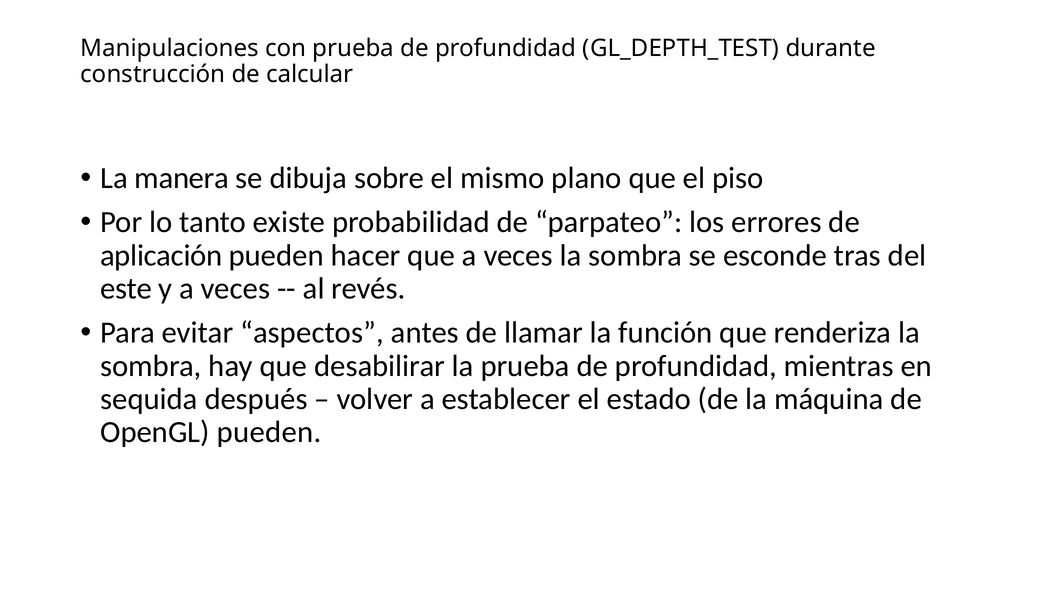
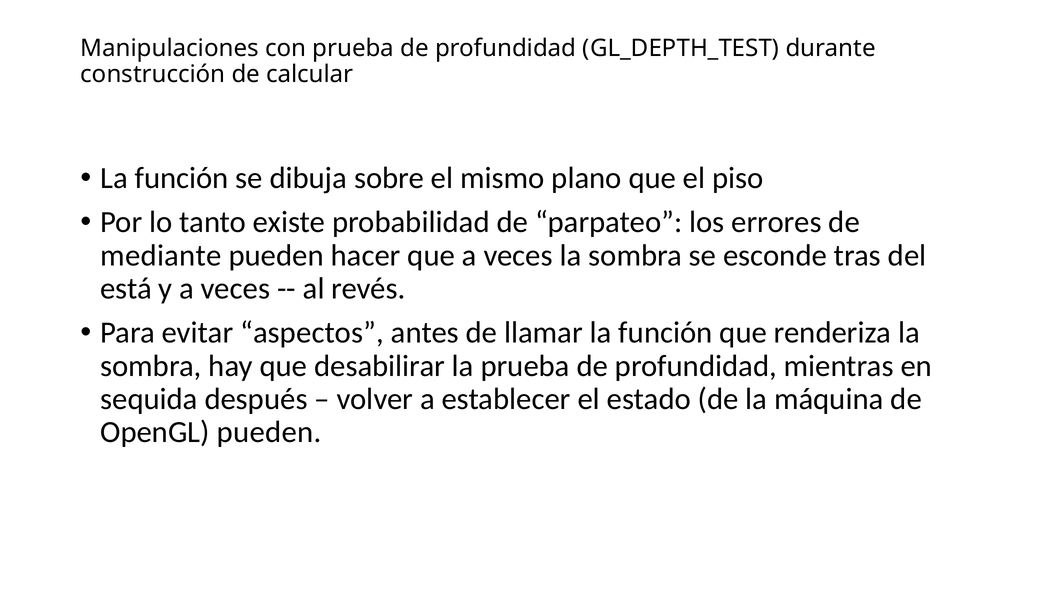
manera at (182, 178): manera -> función
aplicación: aplicación -> mediante
este: este -> está
